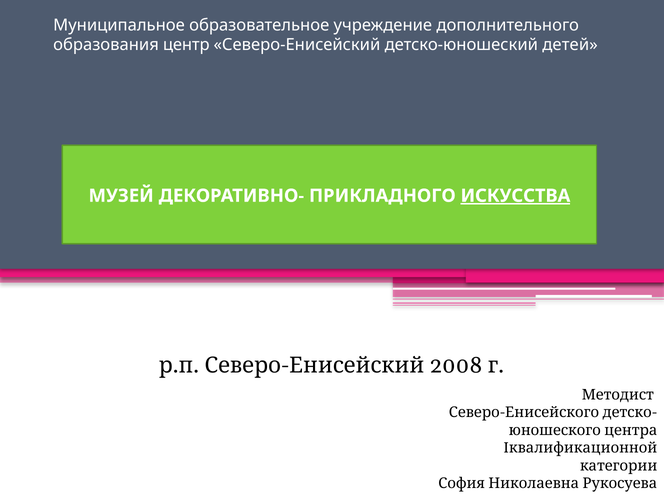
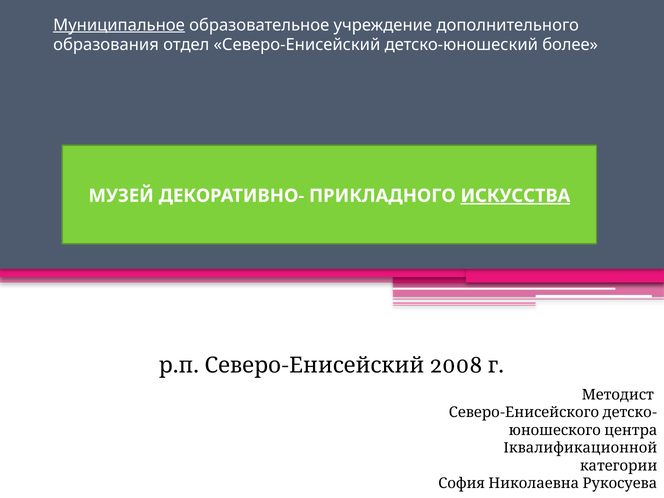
Муниципальное underline: none -> present
центр: центр -> отдел
детей: детей -> более
